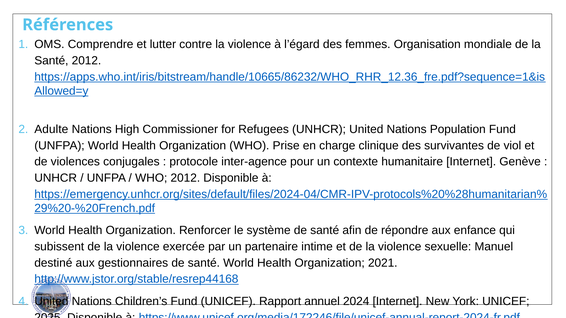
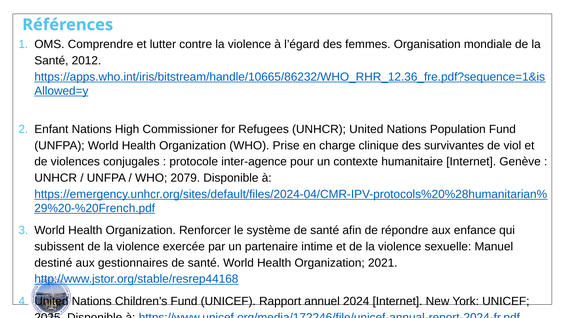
Adulte: Adulte -> Enfant
WHO 2012: 2012 -> 2079
